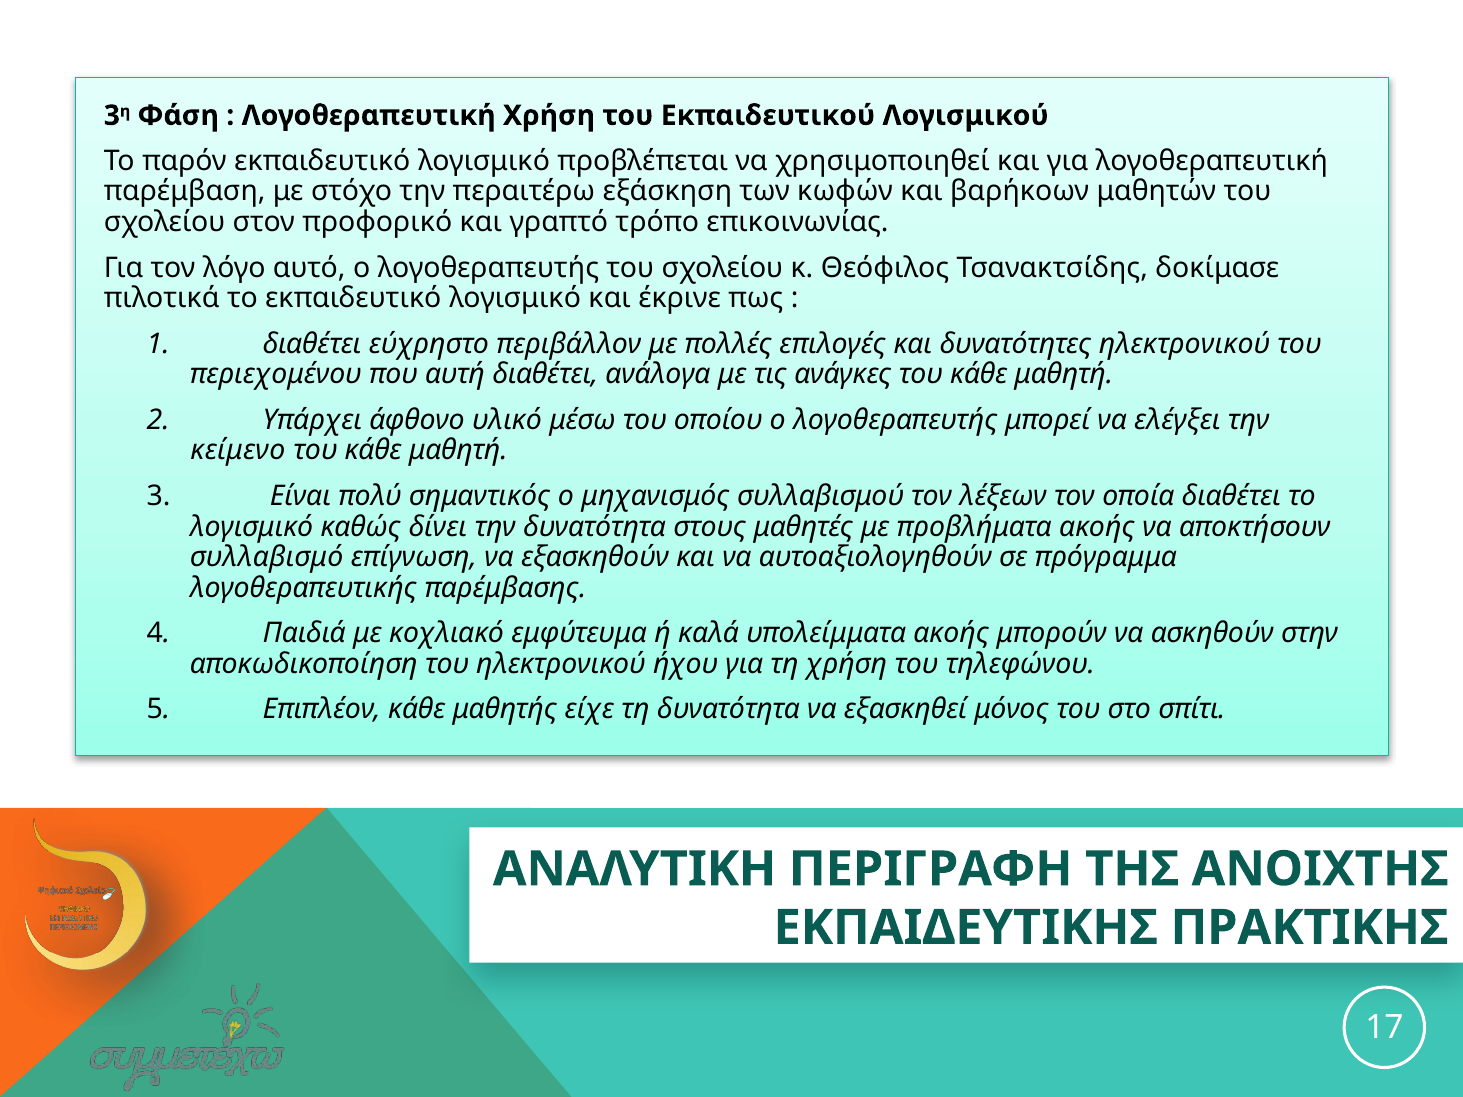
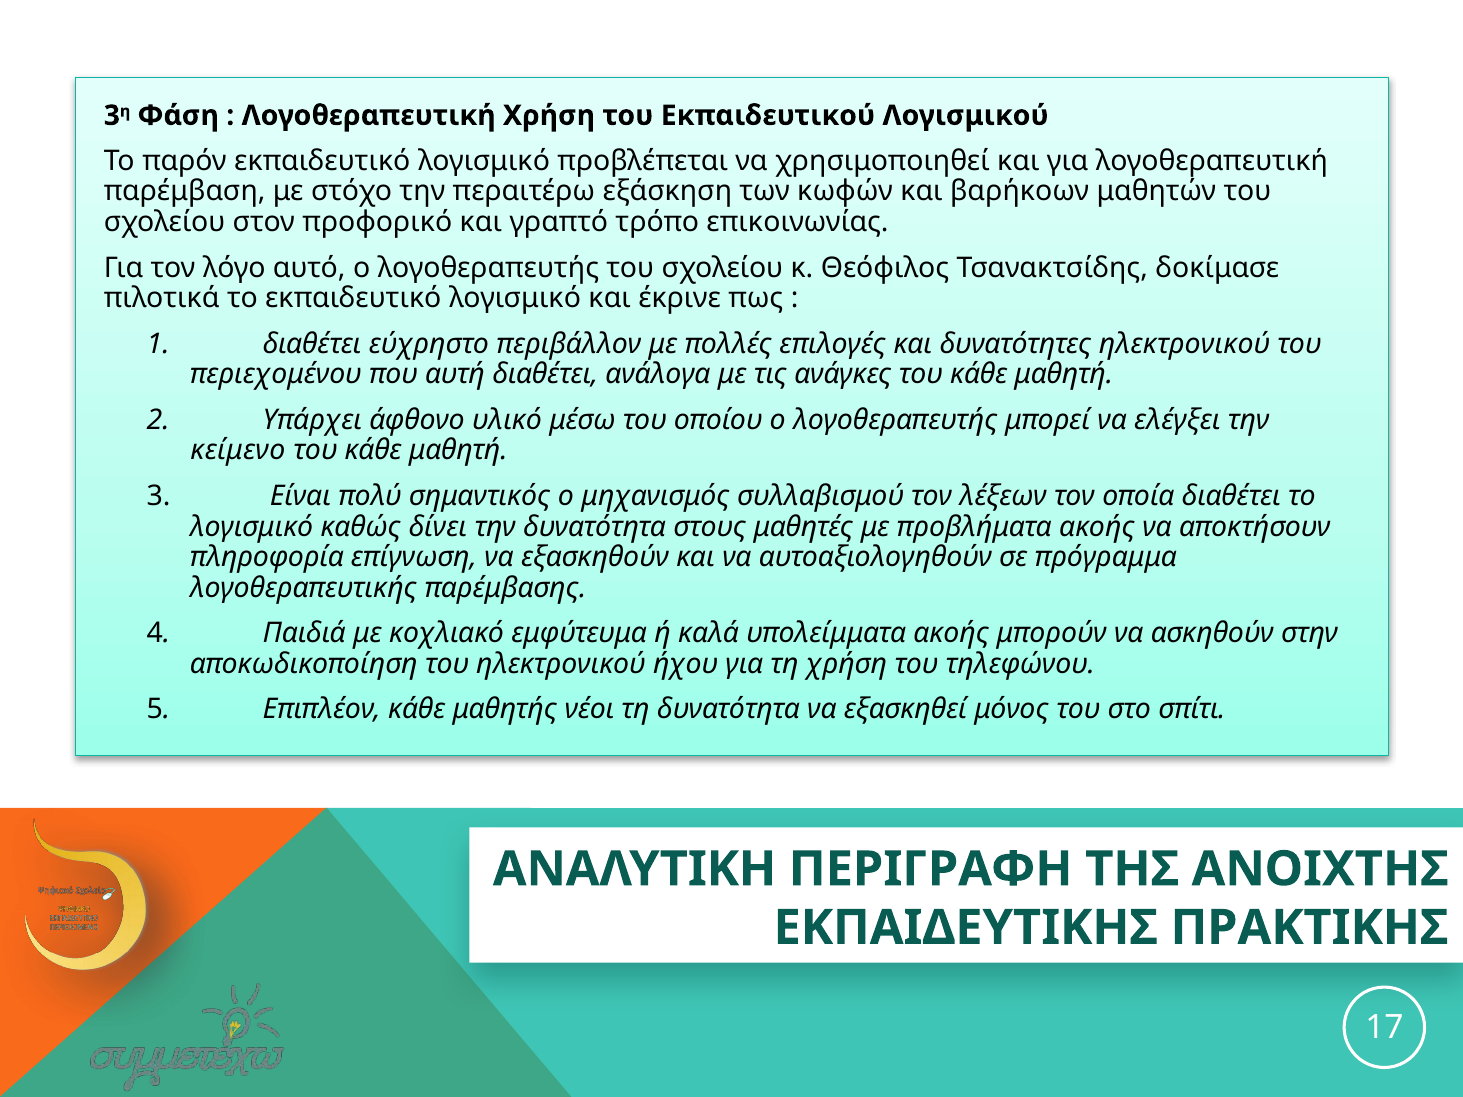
συλλαβισμό: συλλαβισμό -> πληροφορία
είχε: είχε -> νέοι
